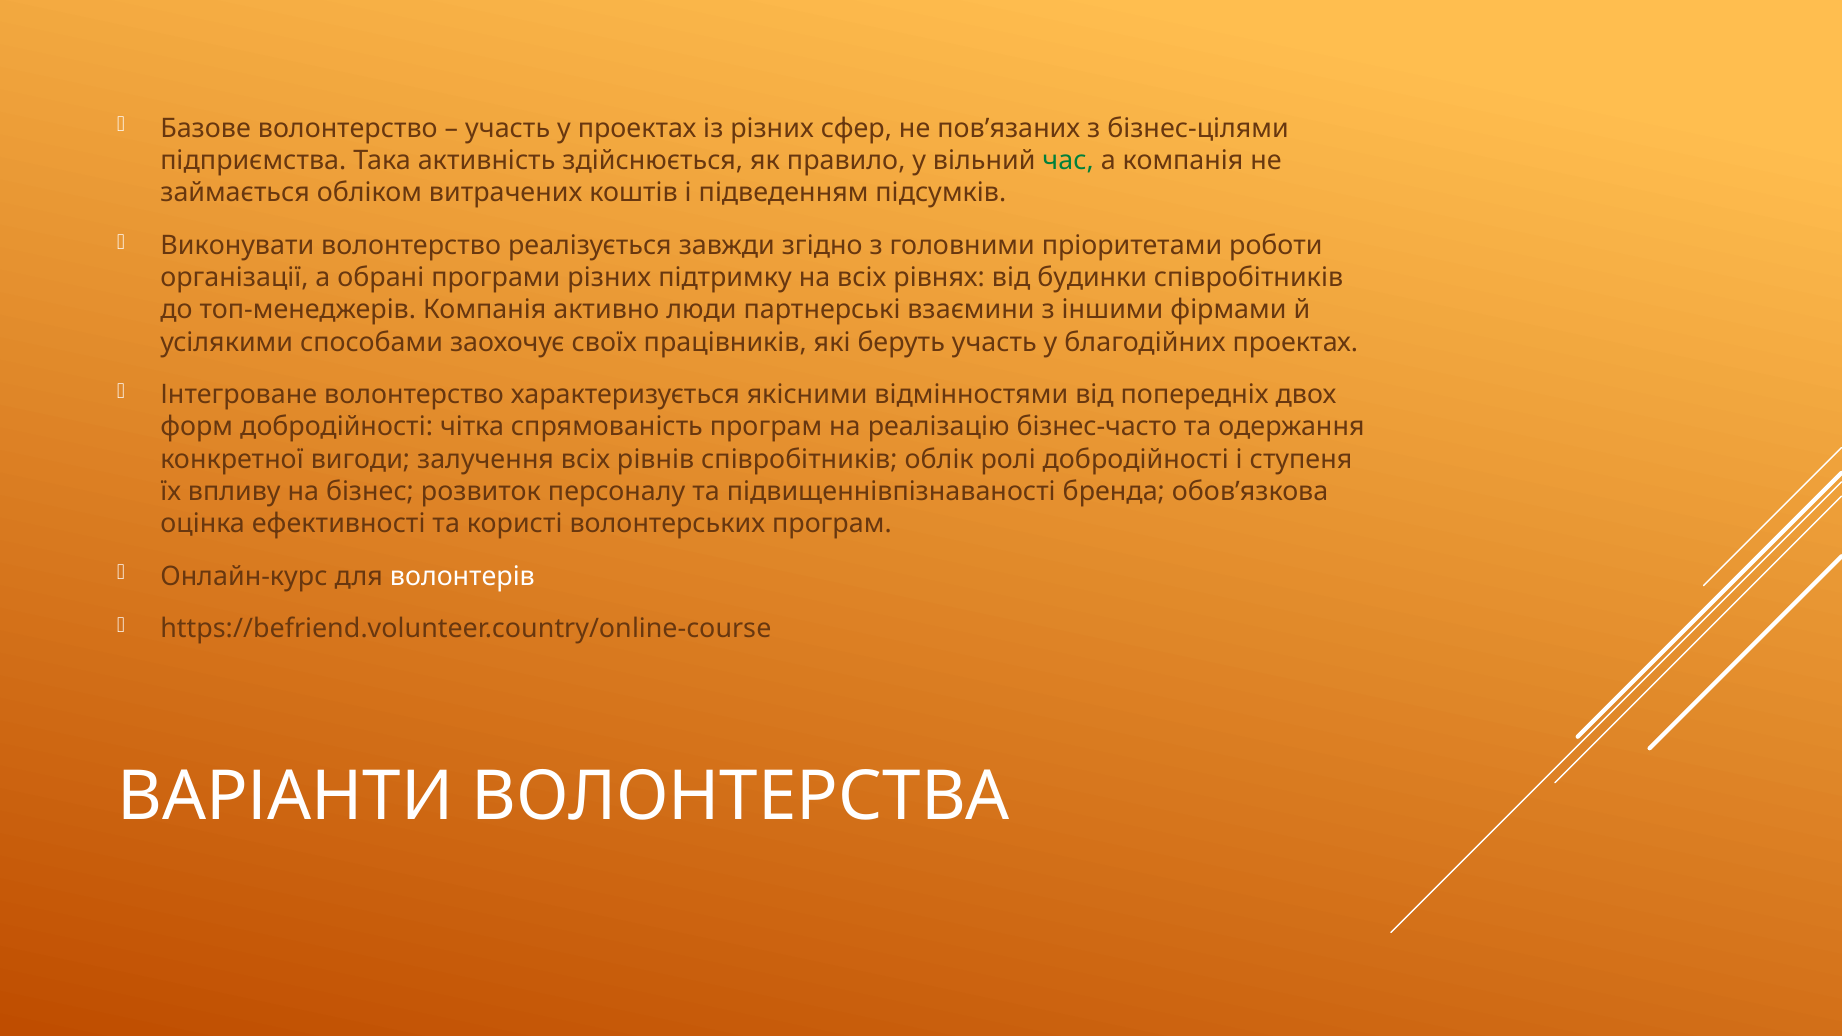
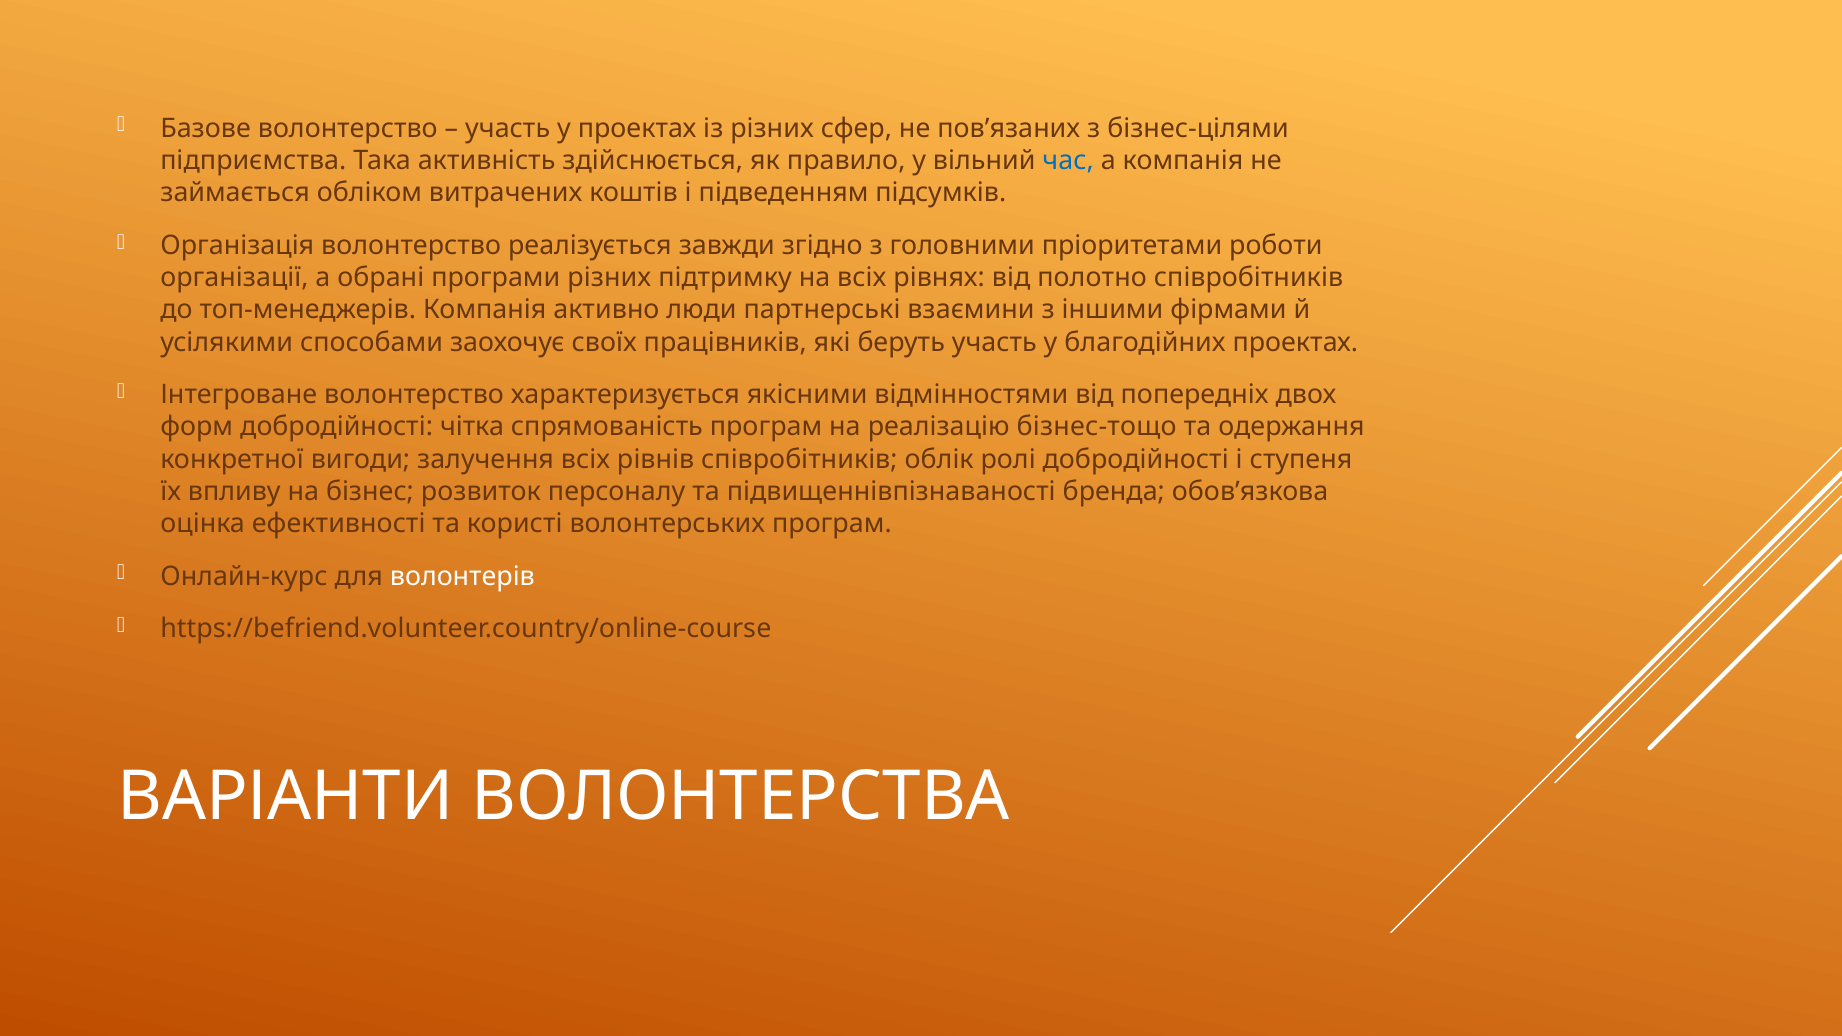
час colour: green -> blue
Виконувати: Виконувати -> Організація
будинки: будинки -> полотно
бізнес-часто: бізнес-часто -> бізнес-тощо
